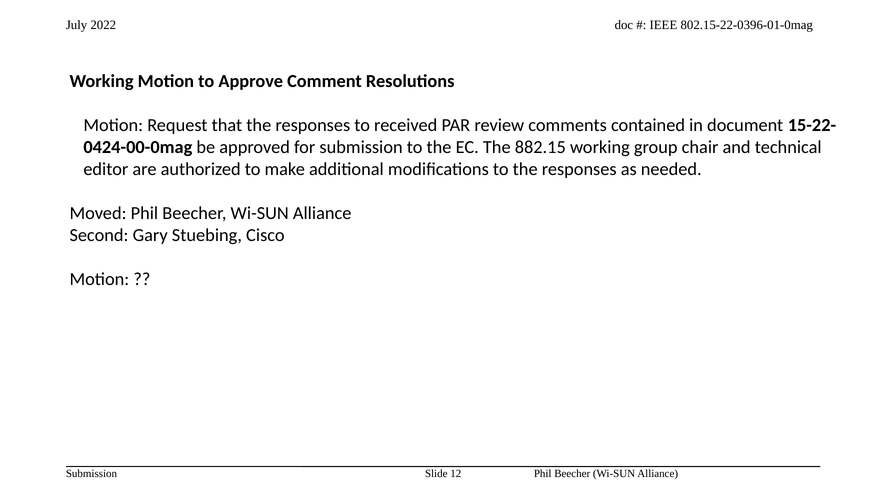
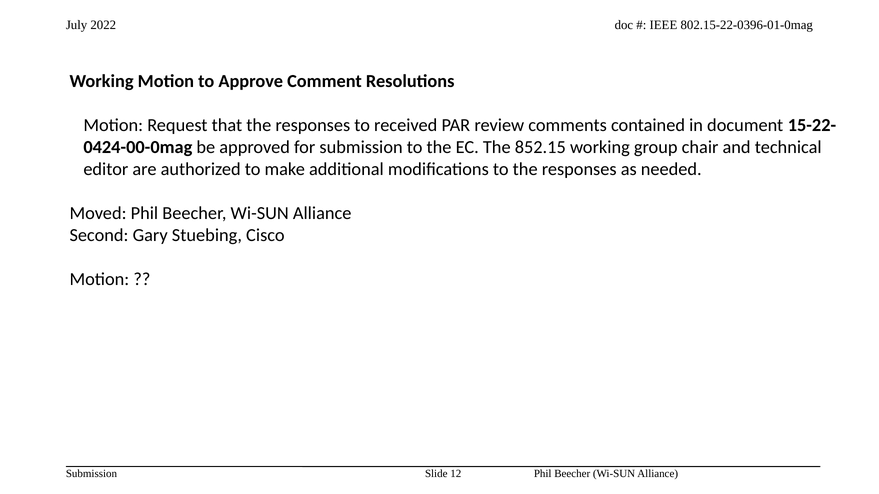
882.15: 882.15 -> 852.15
